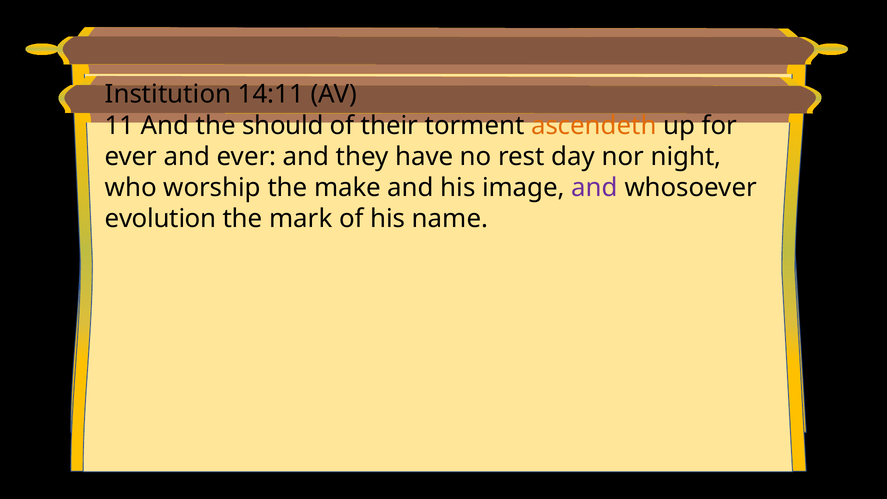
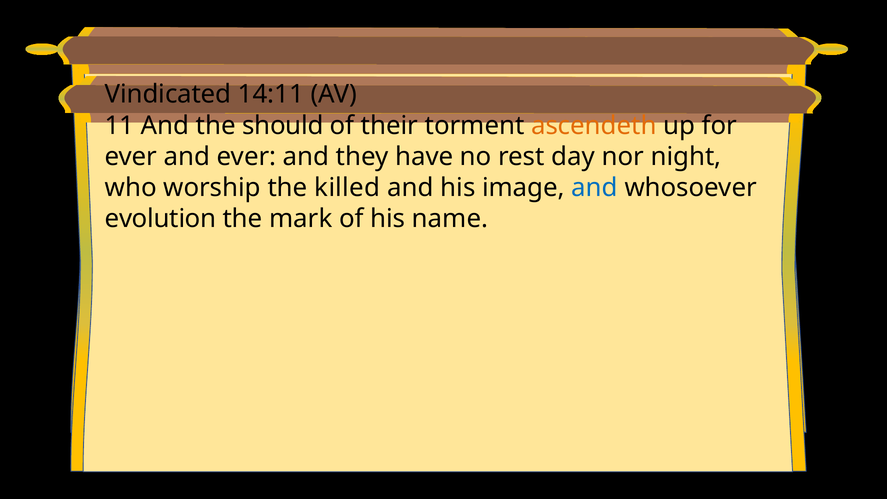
Institution: Institution -> Vindicated
make: make -> killed
and at (595, 188) colour: purple -> blue
